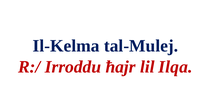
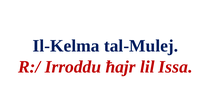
Ilqa: Ilqa -> Issa
